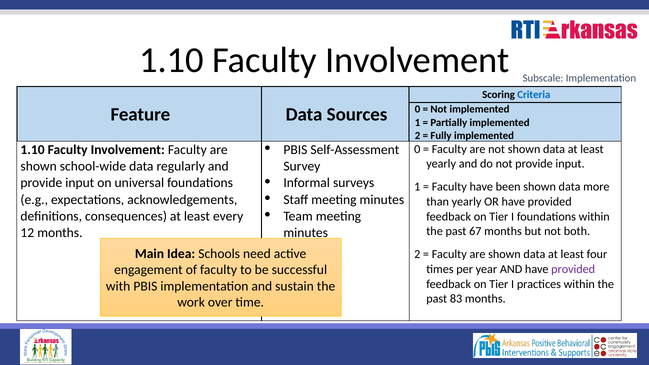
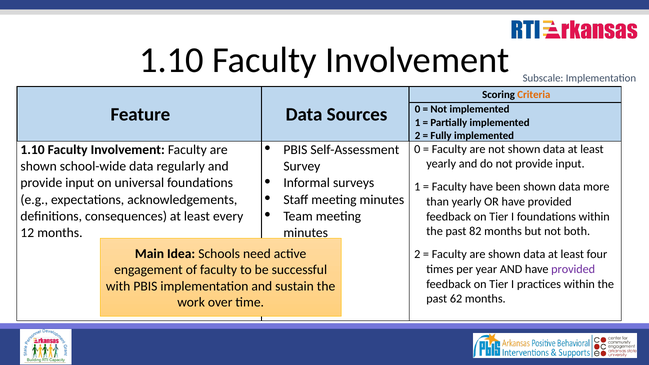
Criteria colour: blue -> orange
67: 67 -> 82
83: 83 -> 62
